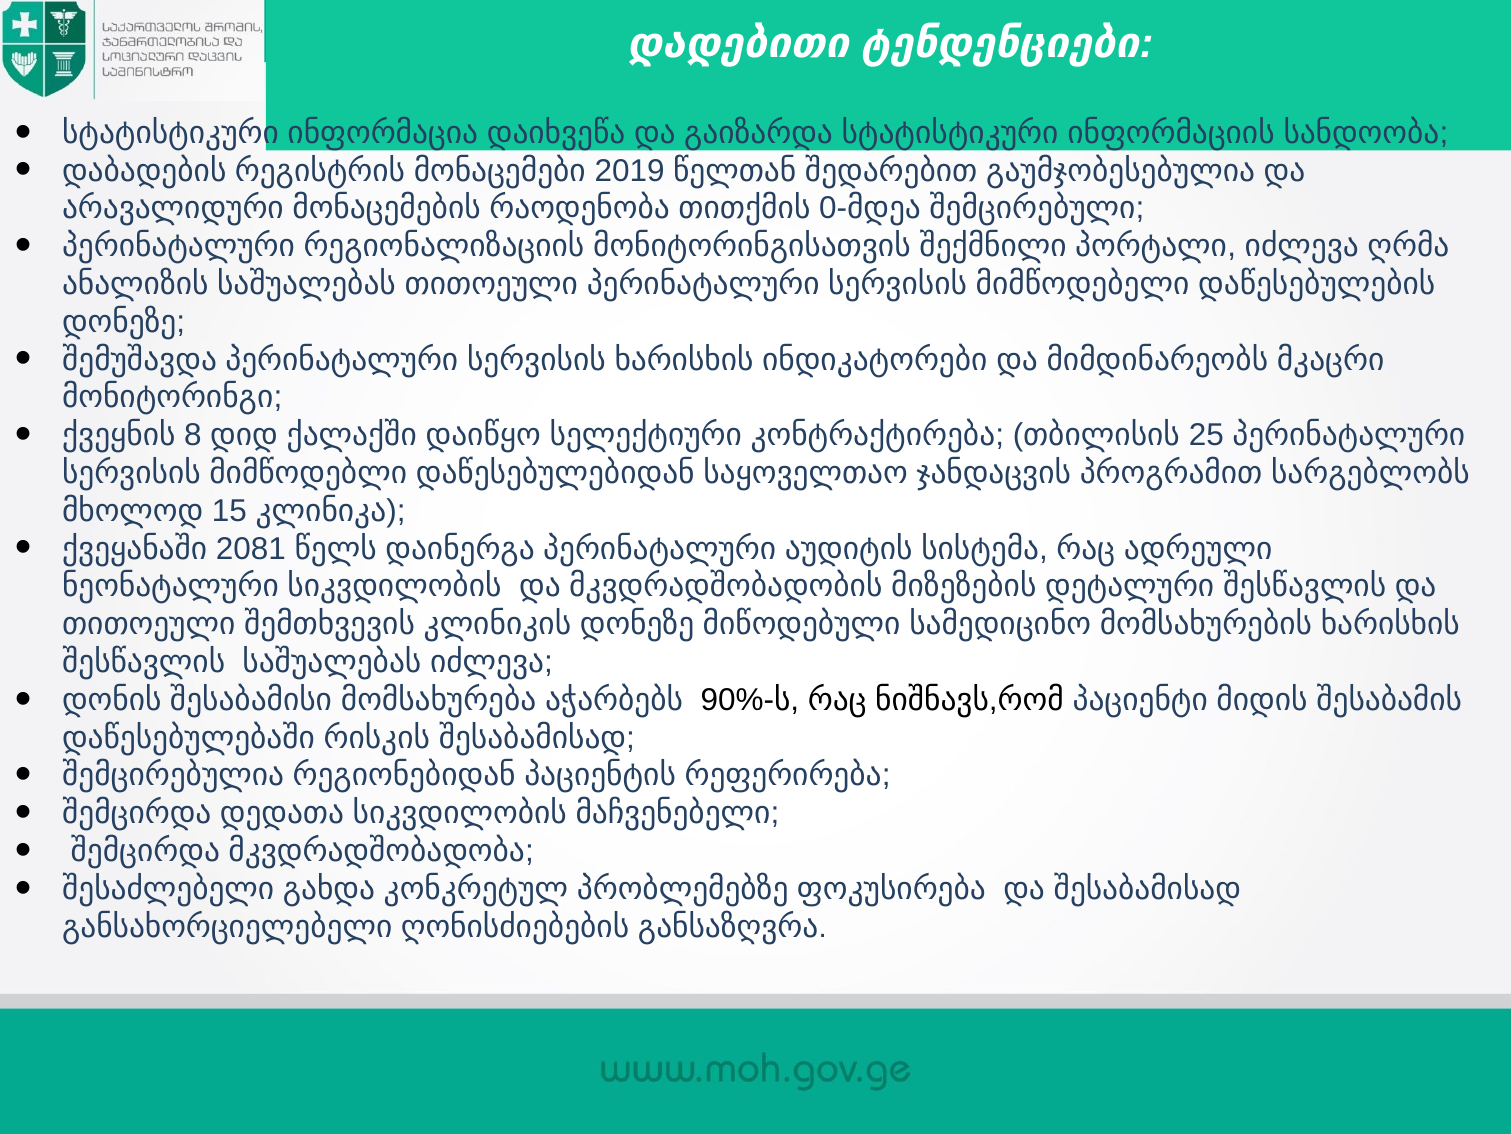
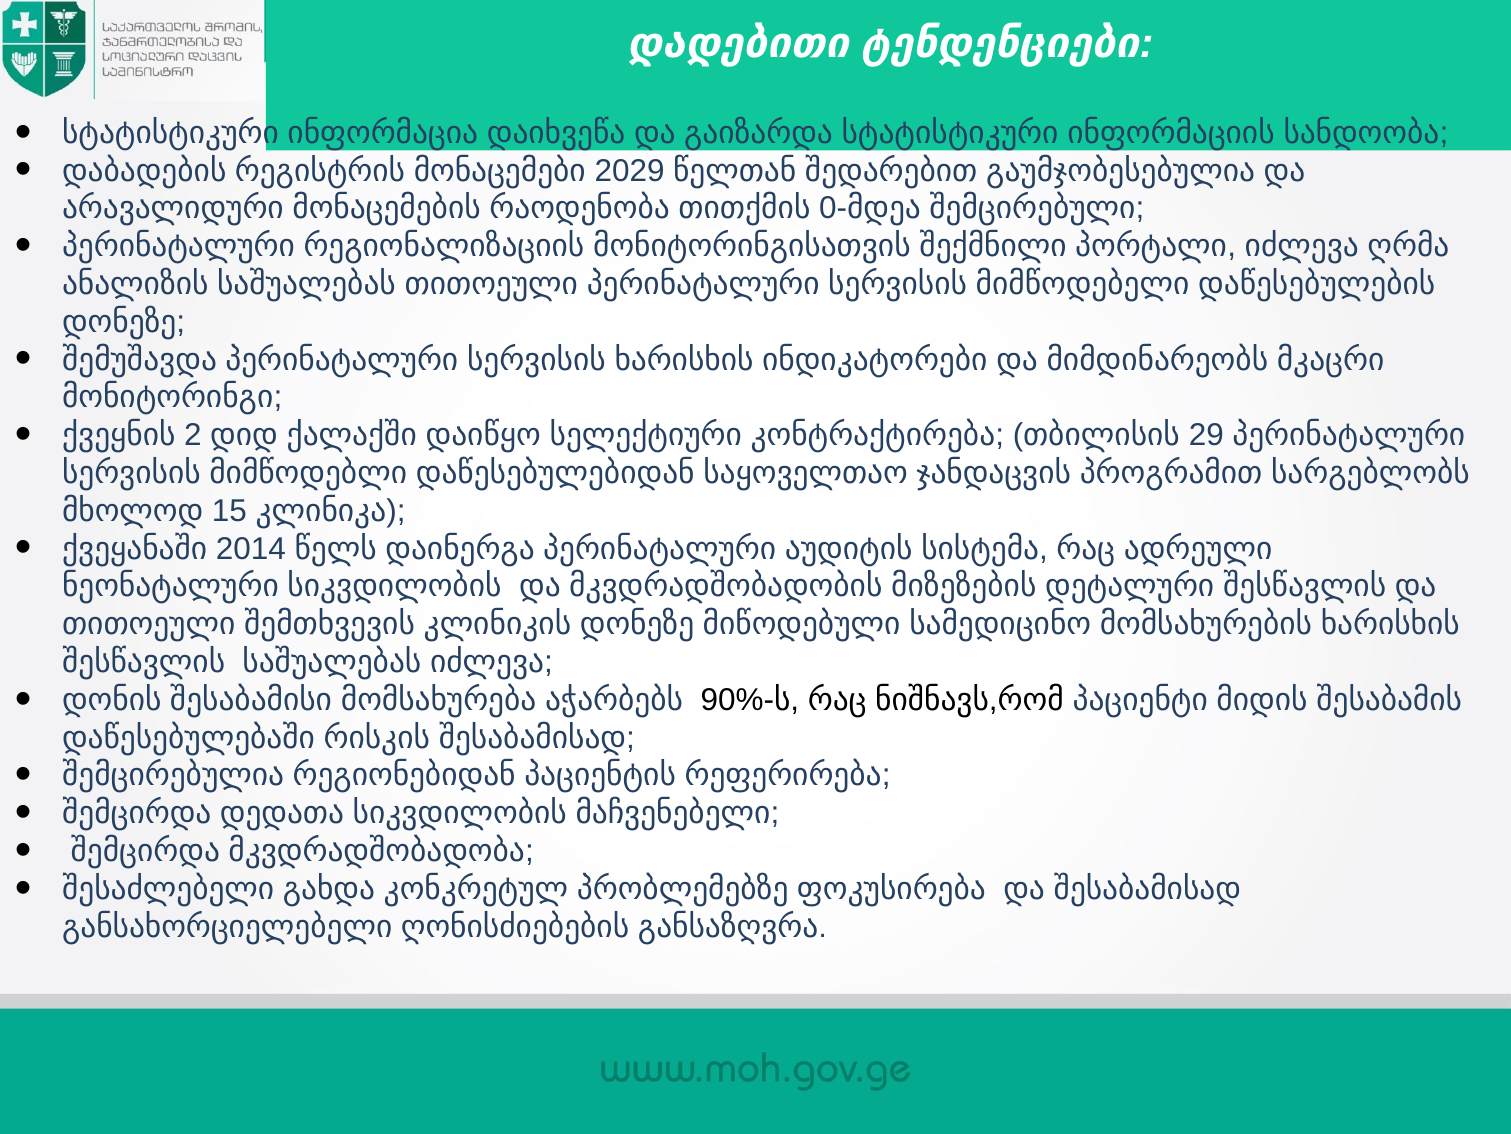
2019: 2019 -> 2029
8: 8 -> 2
25: 25 -> 29
2081: 2081 -> 2014
